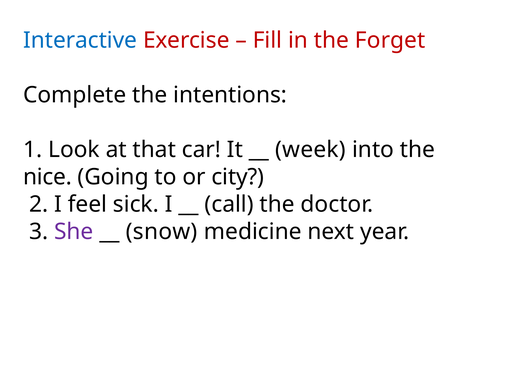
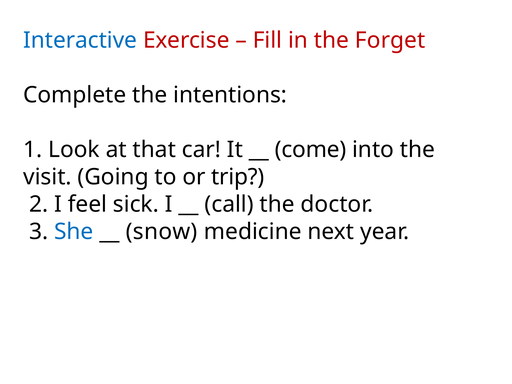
week: week -> come
nice: nice -> visit
city: city -> trip
She colour: purple -> blue
